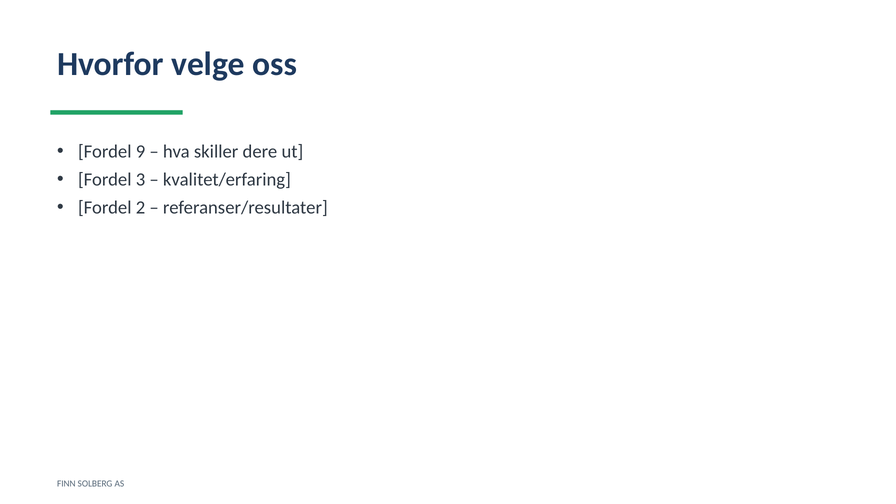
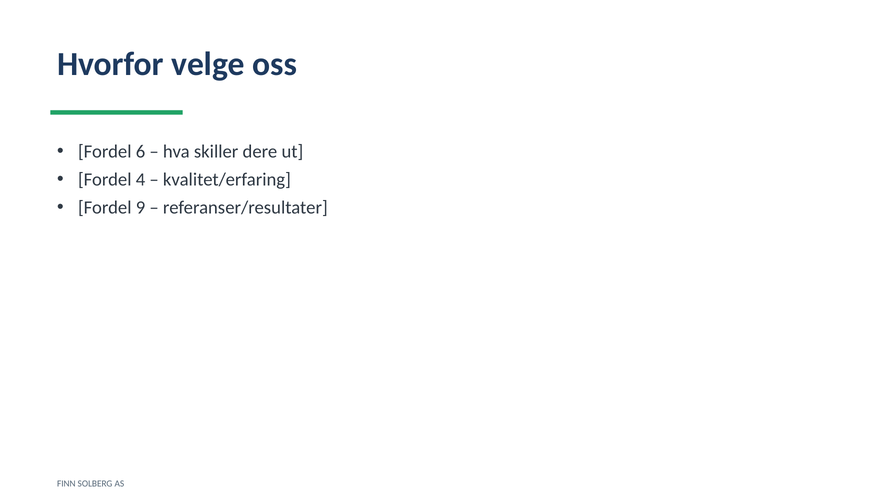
9: 9 -> 6
3: 3 -> 4
2: 2 -> 9
